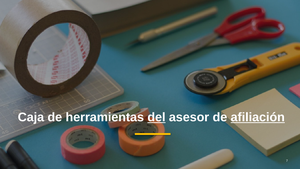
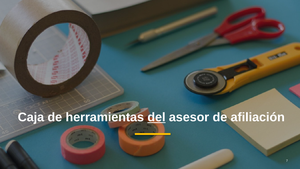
afiliación underline: present -> none
